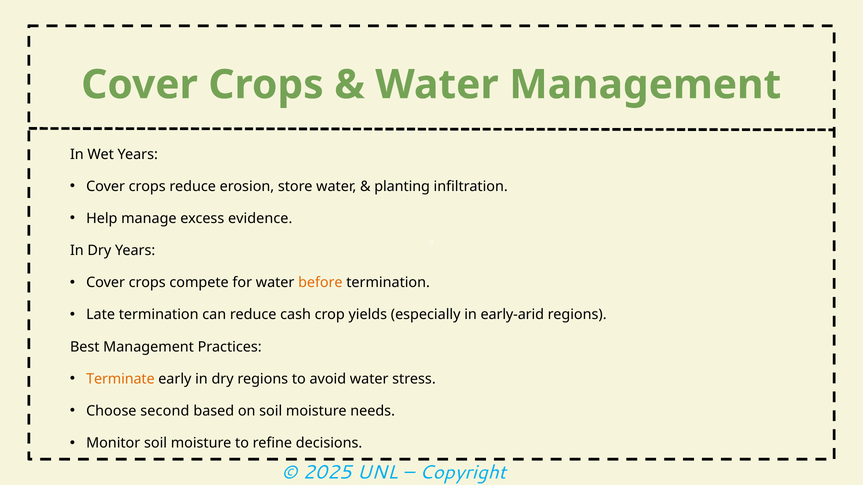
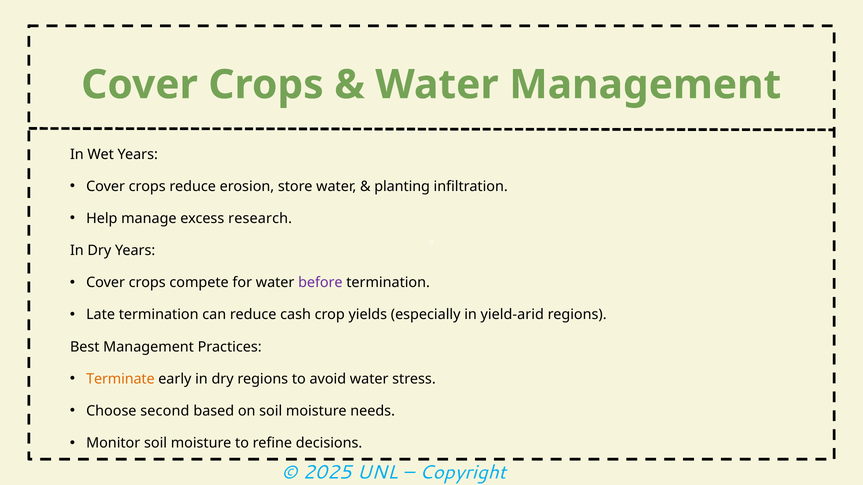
evidence: evidence -> research
before colour: orange -> purple
early-arid: early-arid -> yield-arid
